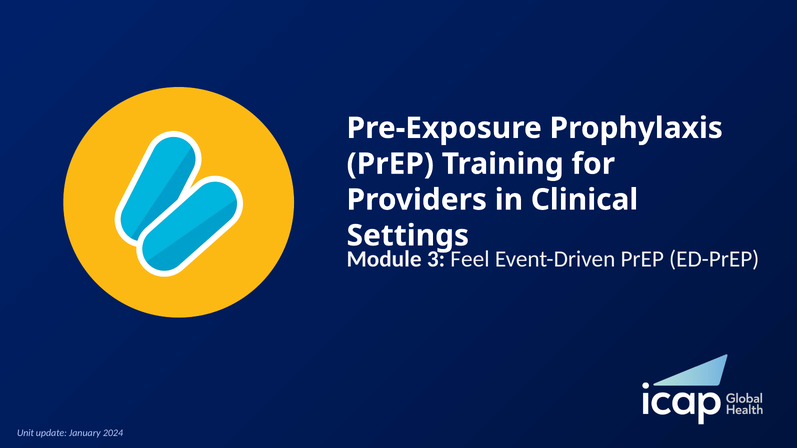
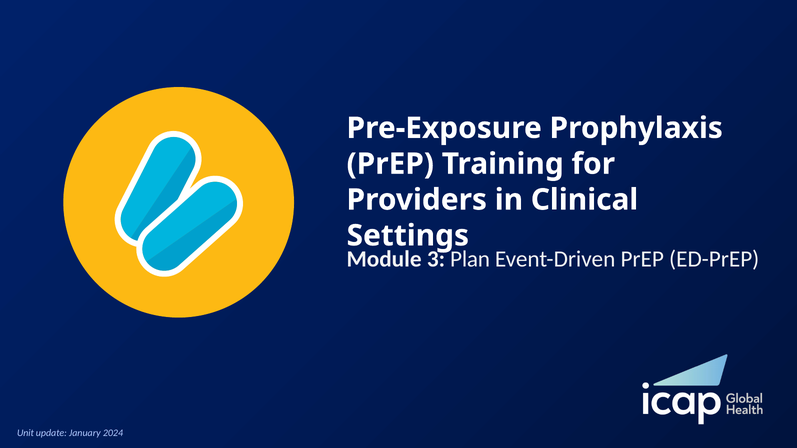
Feel: Feel -> Plan
